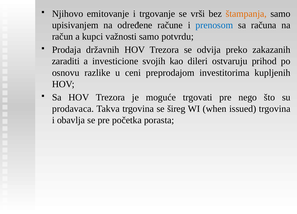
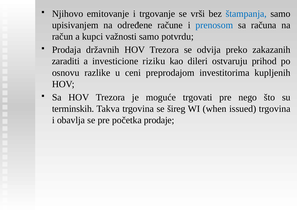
štampanja colour: orange -> blue
svojih: svojih -> riziku
prodavaca: prodavaca -> terminskih
porasta: porasta -> prodaje
